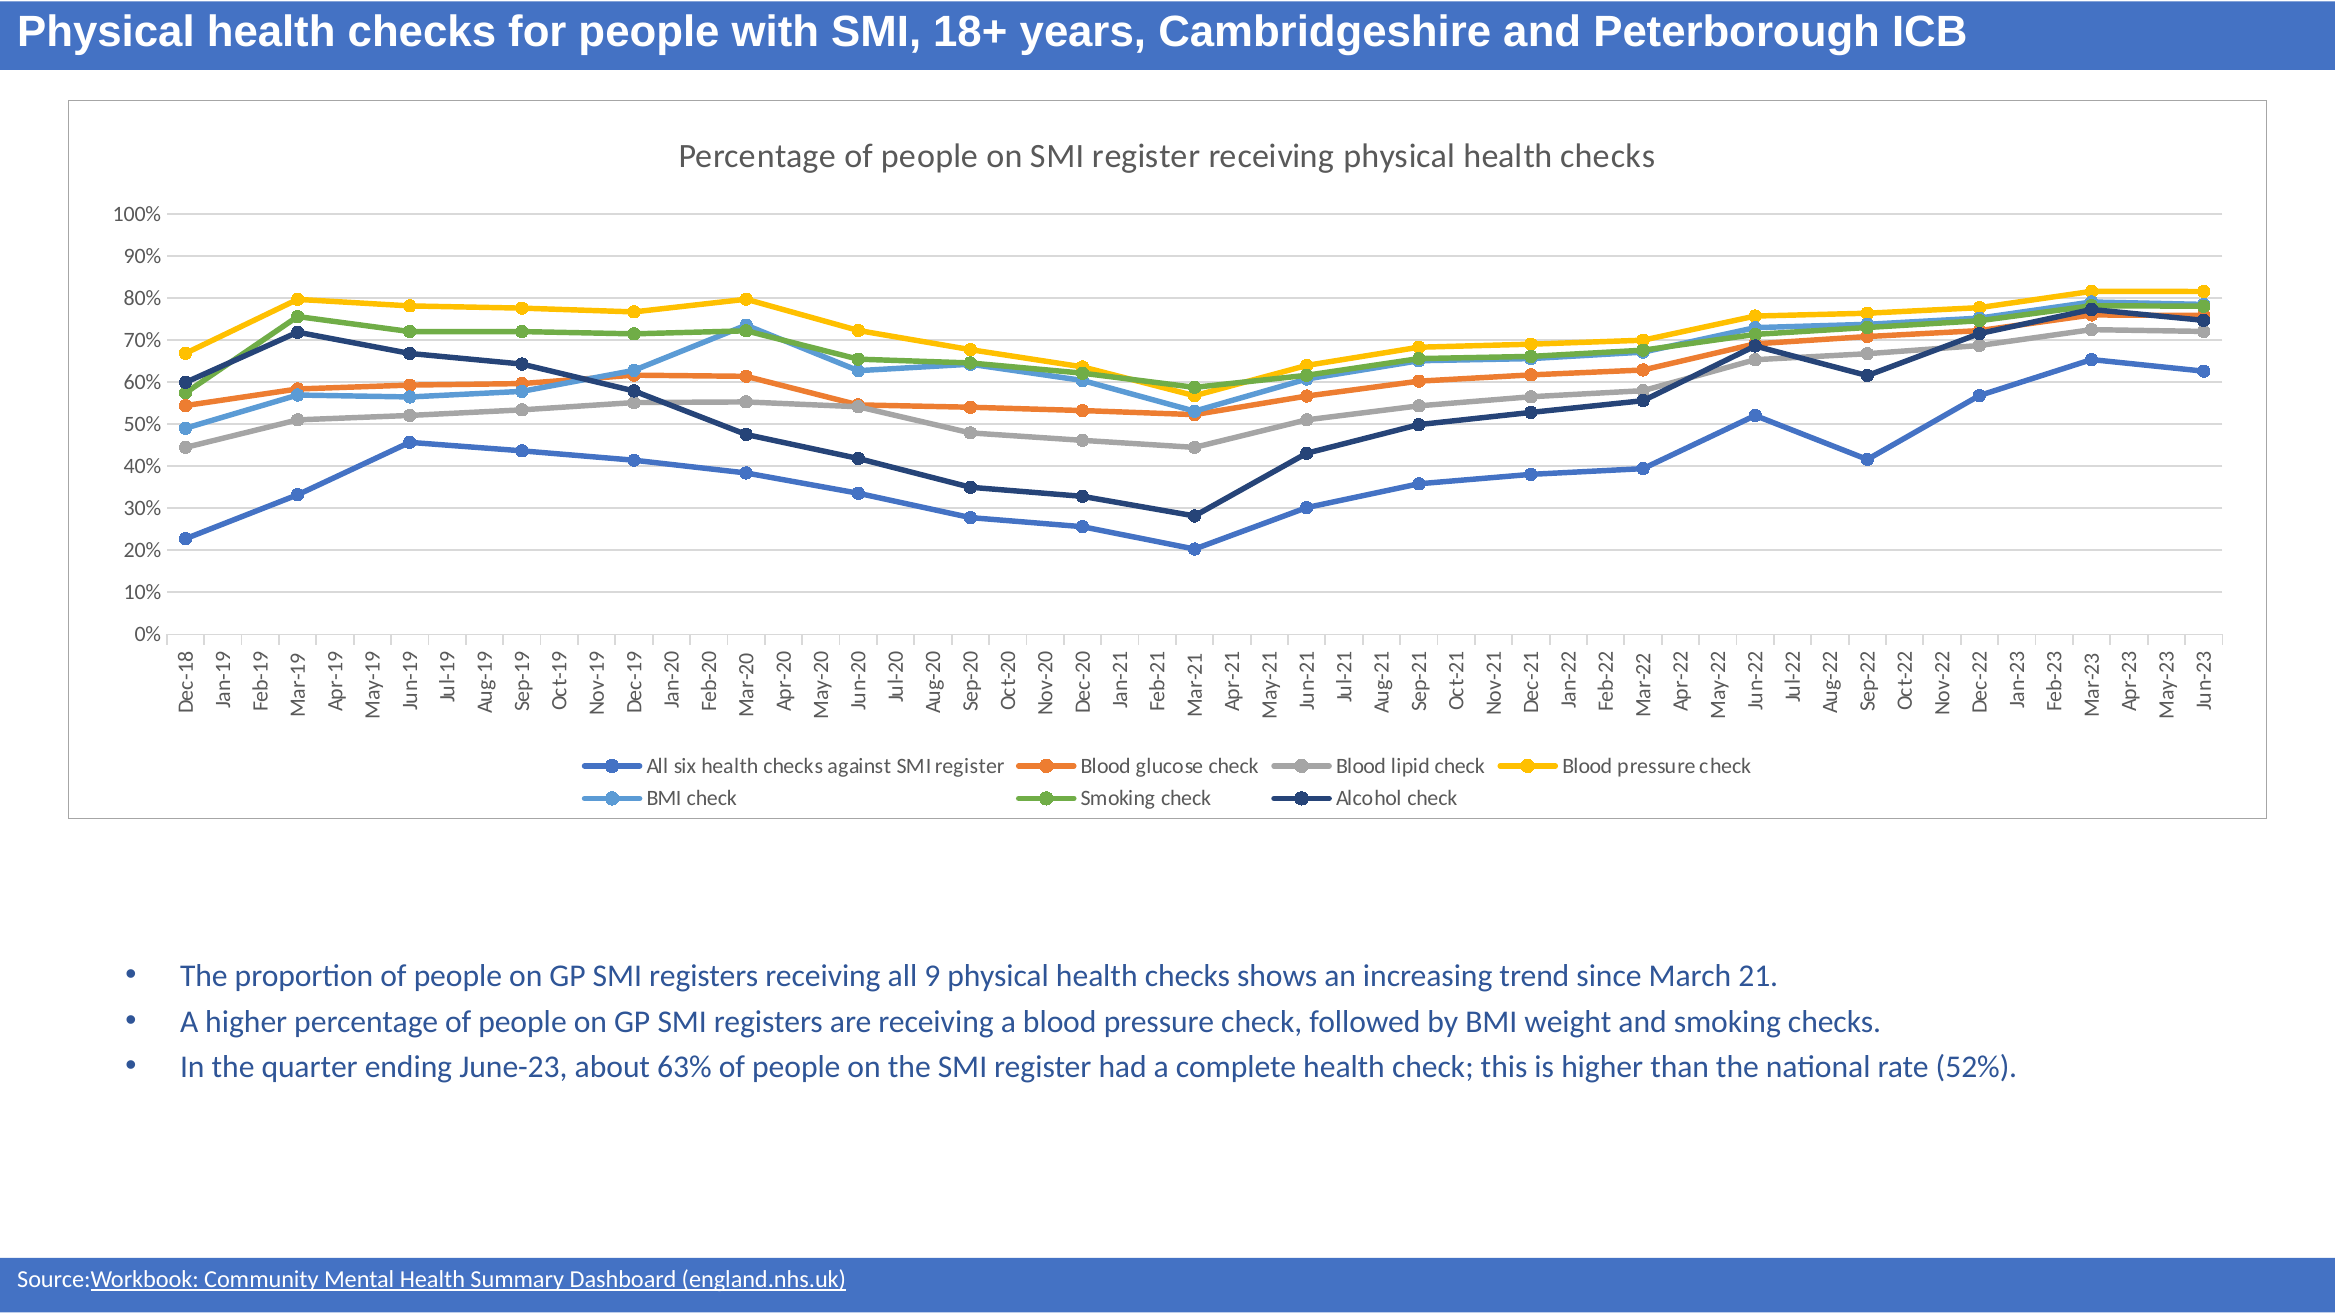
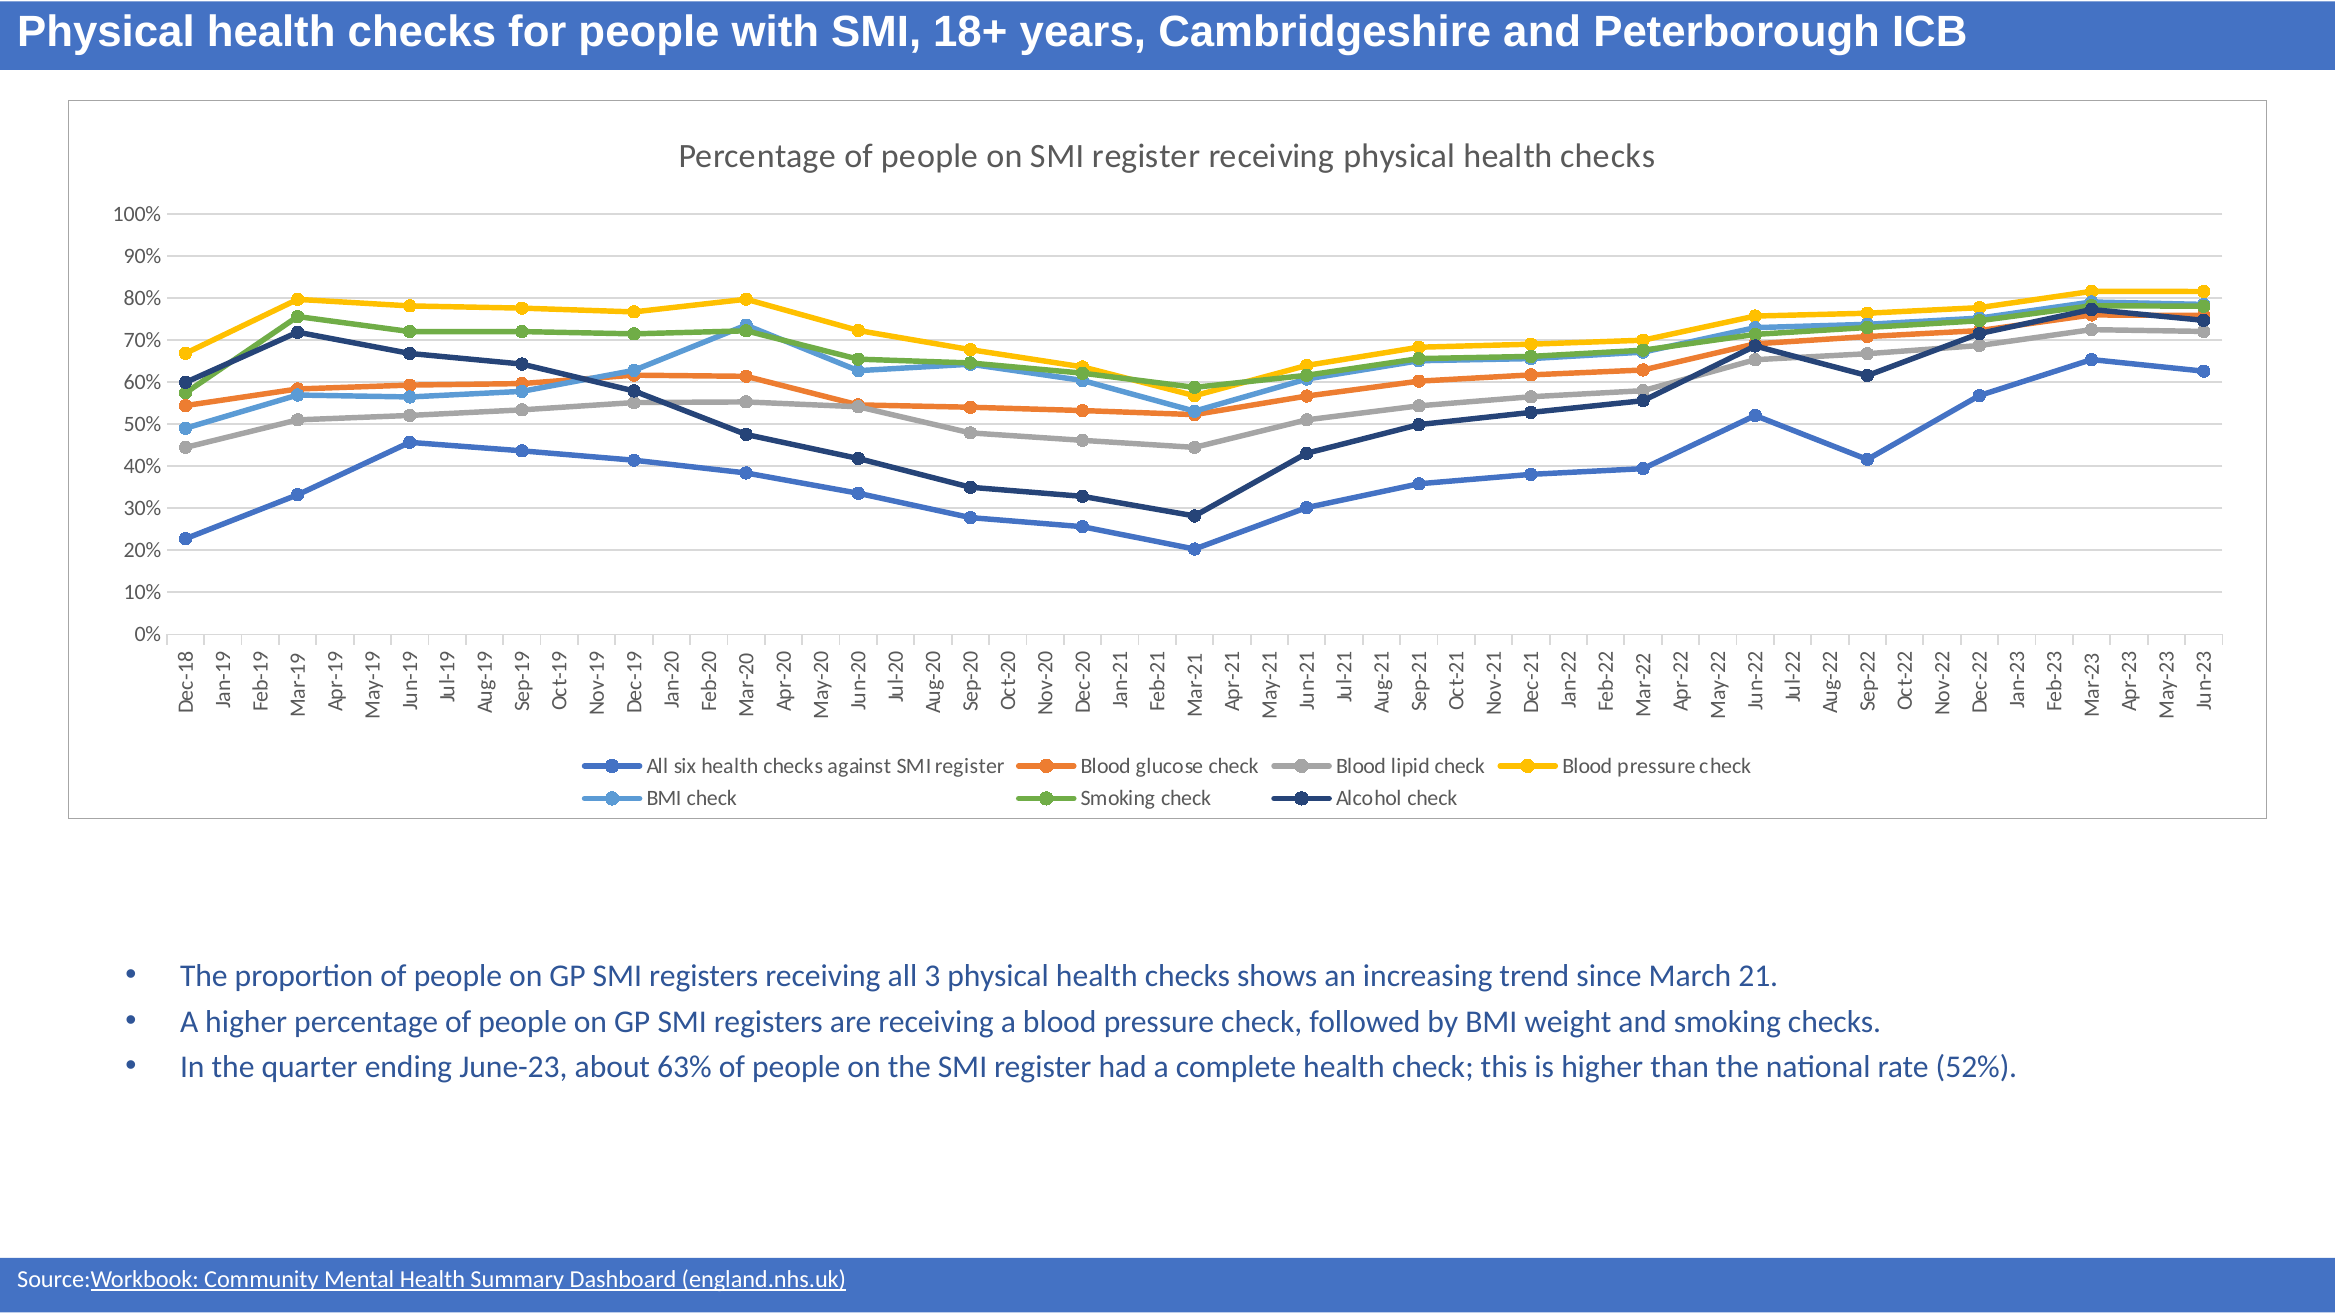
all 9: 9 -> 3
